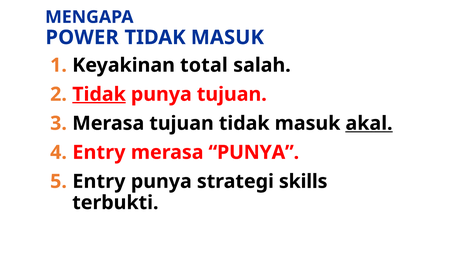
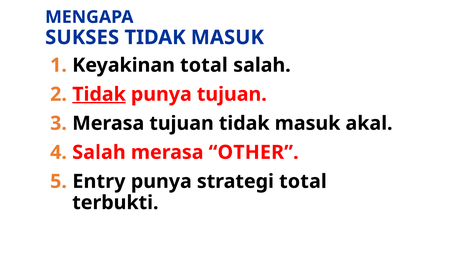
POWER: POWER -> SUKSES
akal underline: present -> none
Entry at (99, 153): Entry -> Salah
merasa PUNYA: PUNYA -> OTHER
strategi skills: skills -> total
